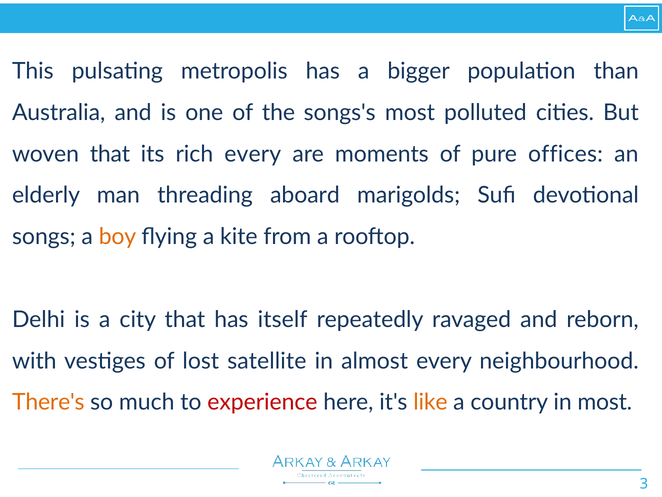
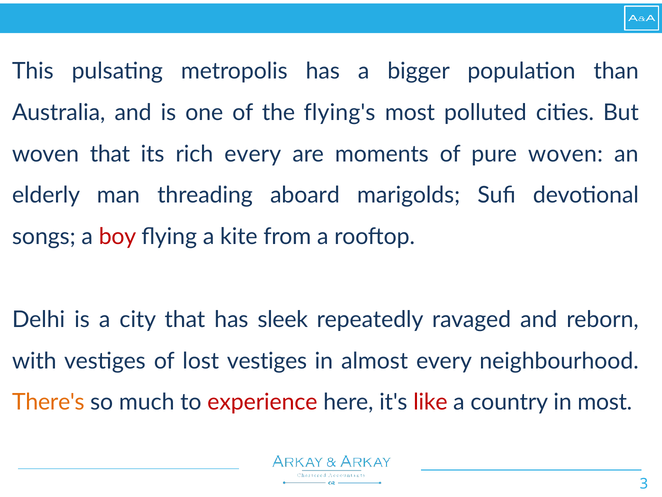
songs's: songs's -> flying's
pure offices: offices -> woven
boy colour: orange -> red
itself: itself -> sleek
lost satellite: satellite -> vestiges
like colour: orange -> red
